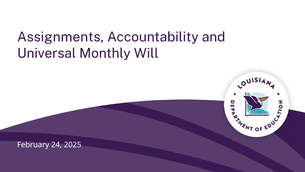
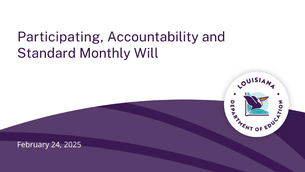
Assignments: Assignments -> Participating
Universal: Universal -> Standard
